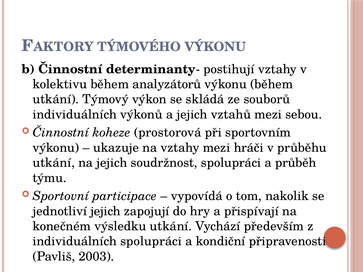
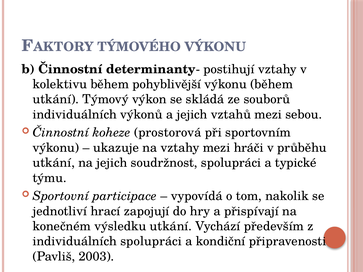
analyzátorů: analyzátorů -> pohyblivější
průběh: průběh -> typické
jednotliví jejich: jejich -> hrací
